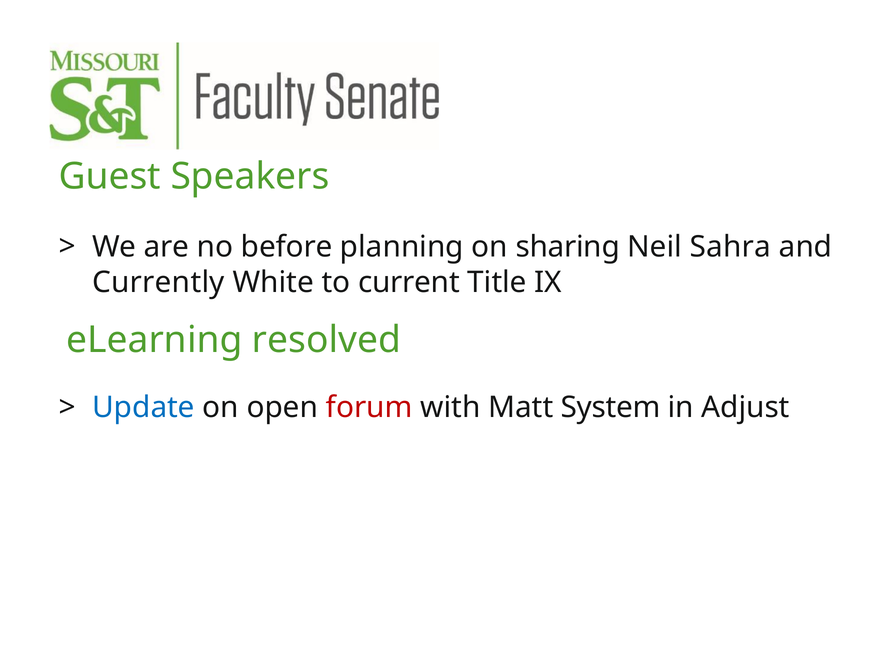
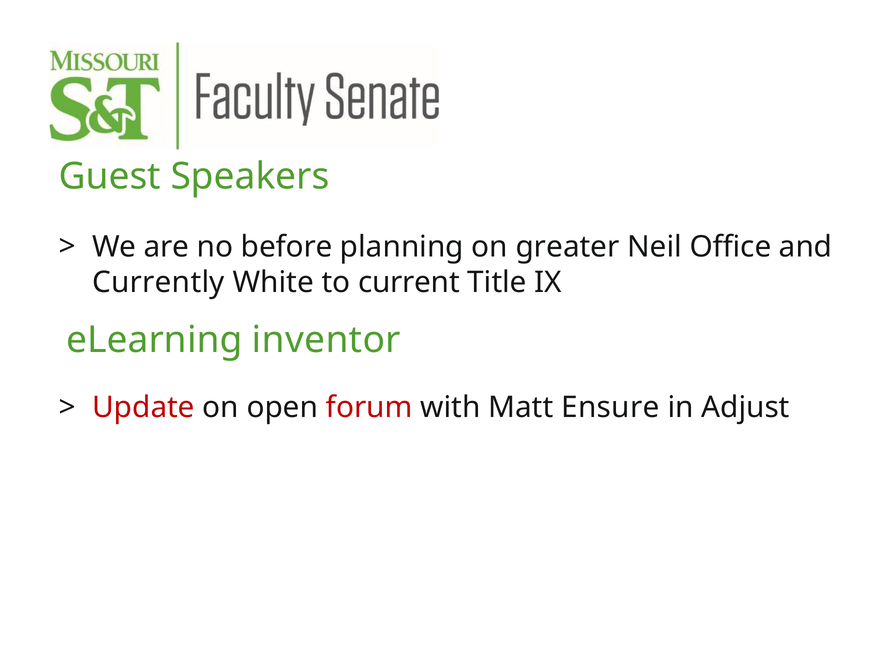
sharing: sharing -> greater
Sahra: Sahra -> Office
resolved: resolved -> inventor
Update colour: blue -> red
System: System -> Ensure
